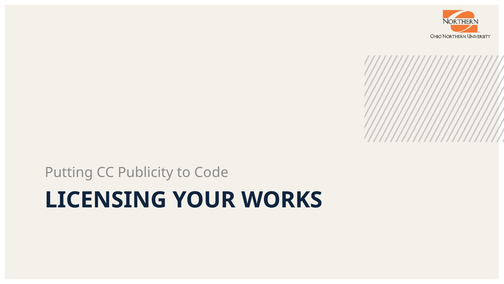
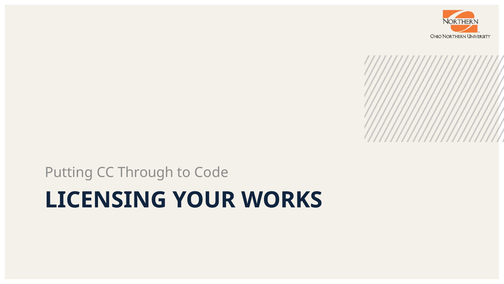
Publicity: Publicity -> Through
